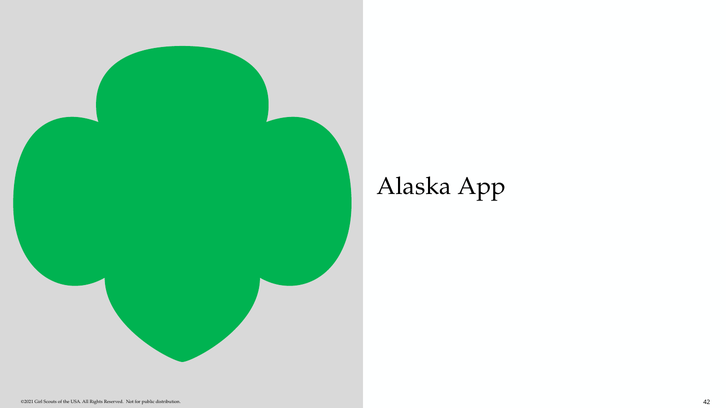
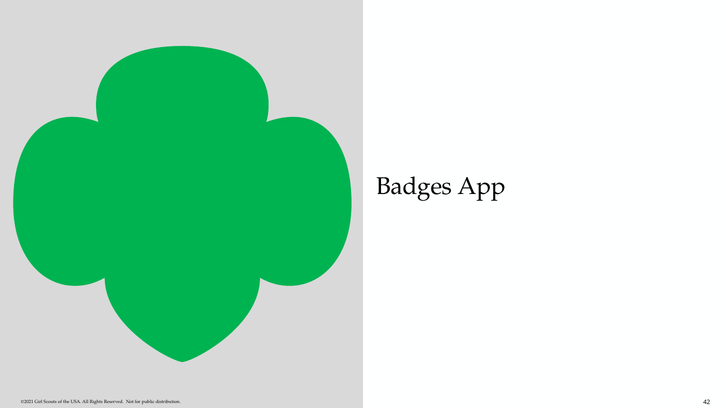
Alaska: Alaska -> Badges
